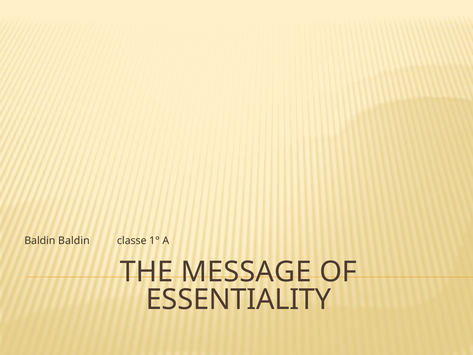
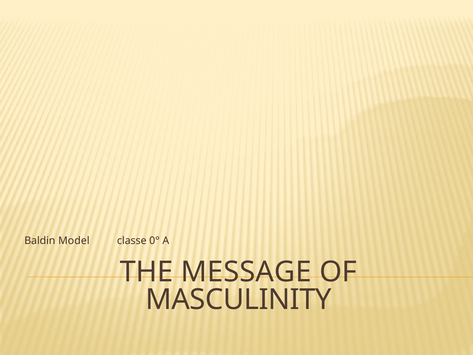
Baldin Baldin: Baldin -> Model
1°: 1° -> 0°
ESSENTIALITY: ESSENTIALITY -> MASCULINITY
